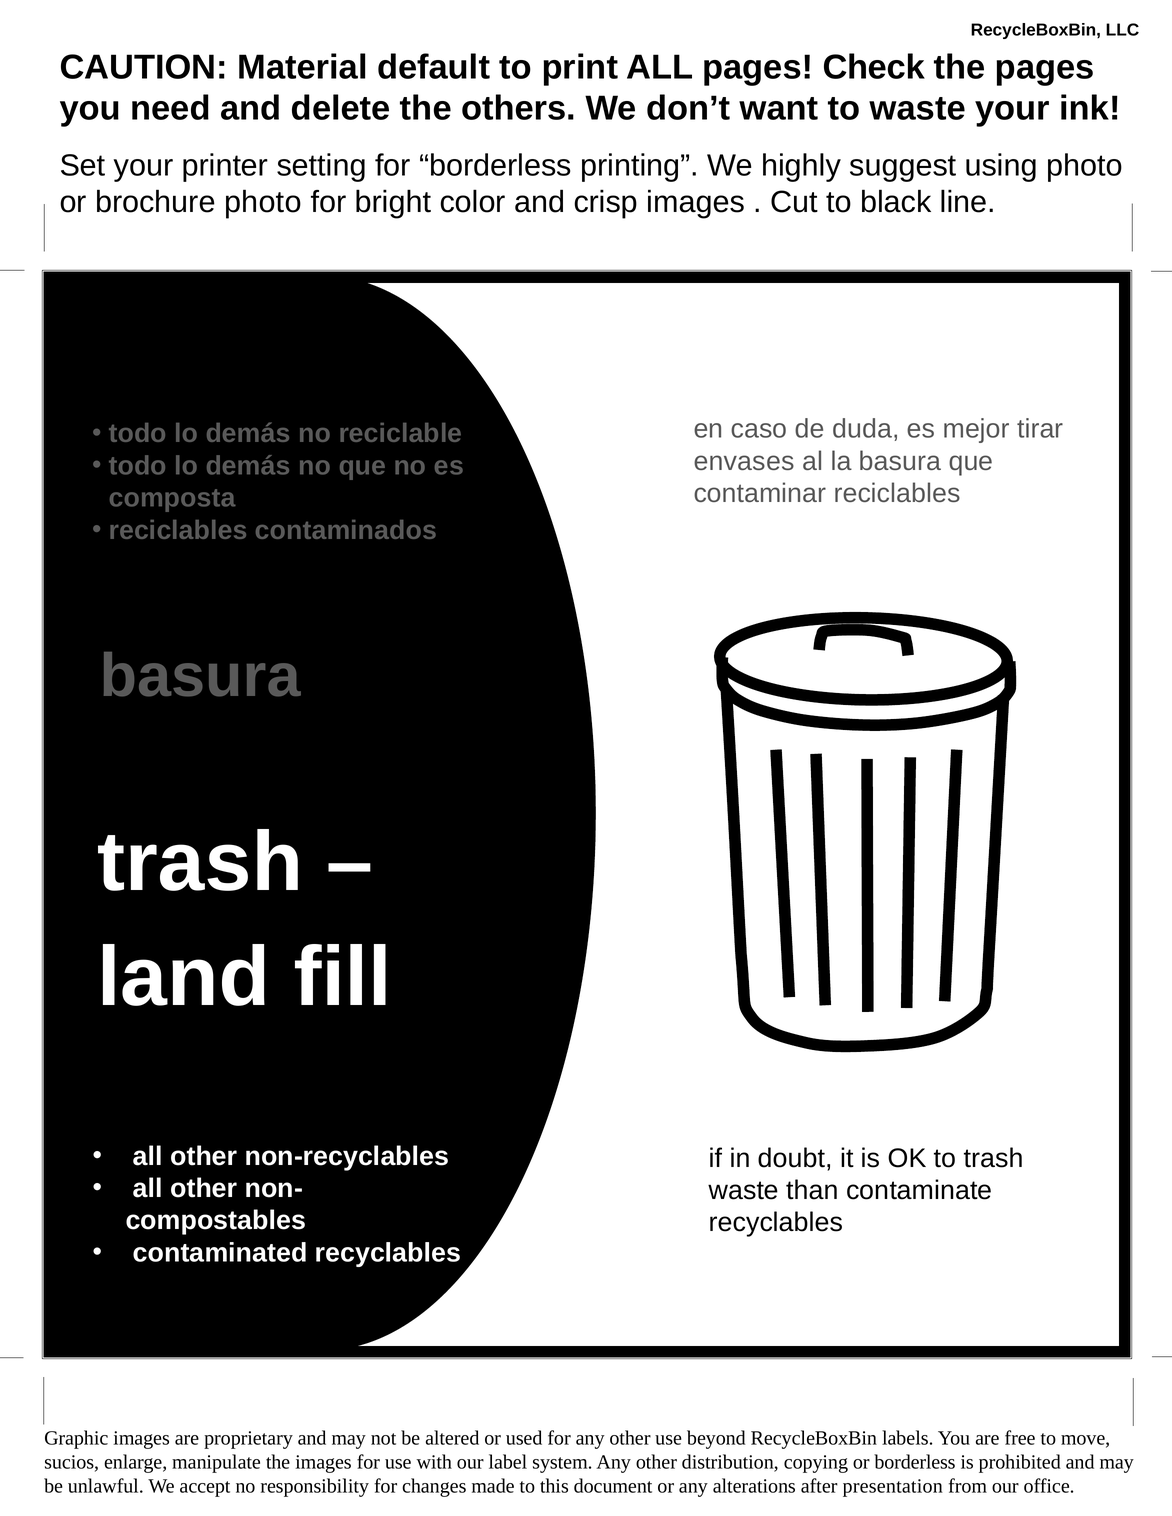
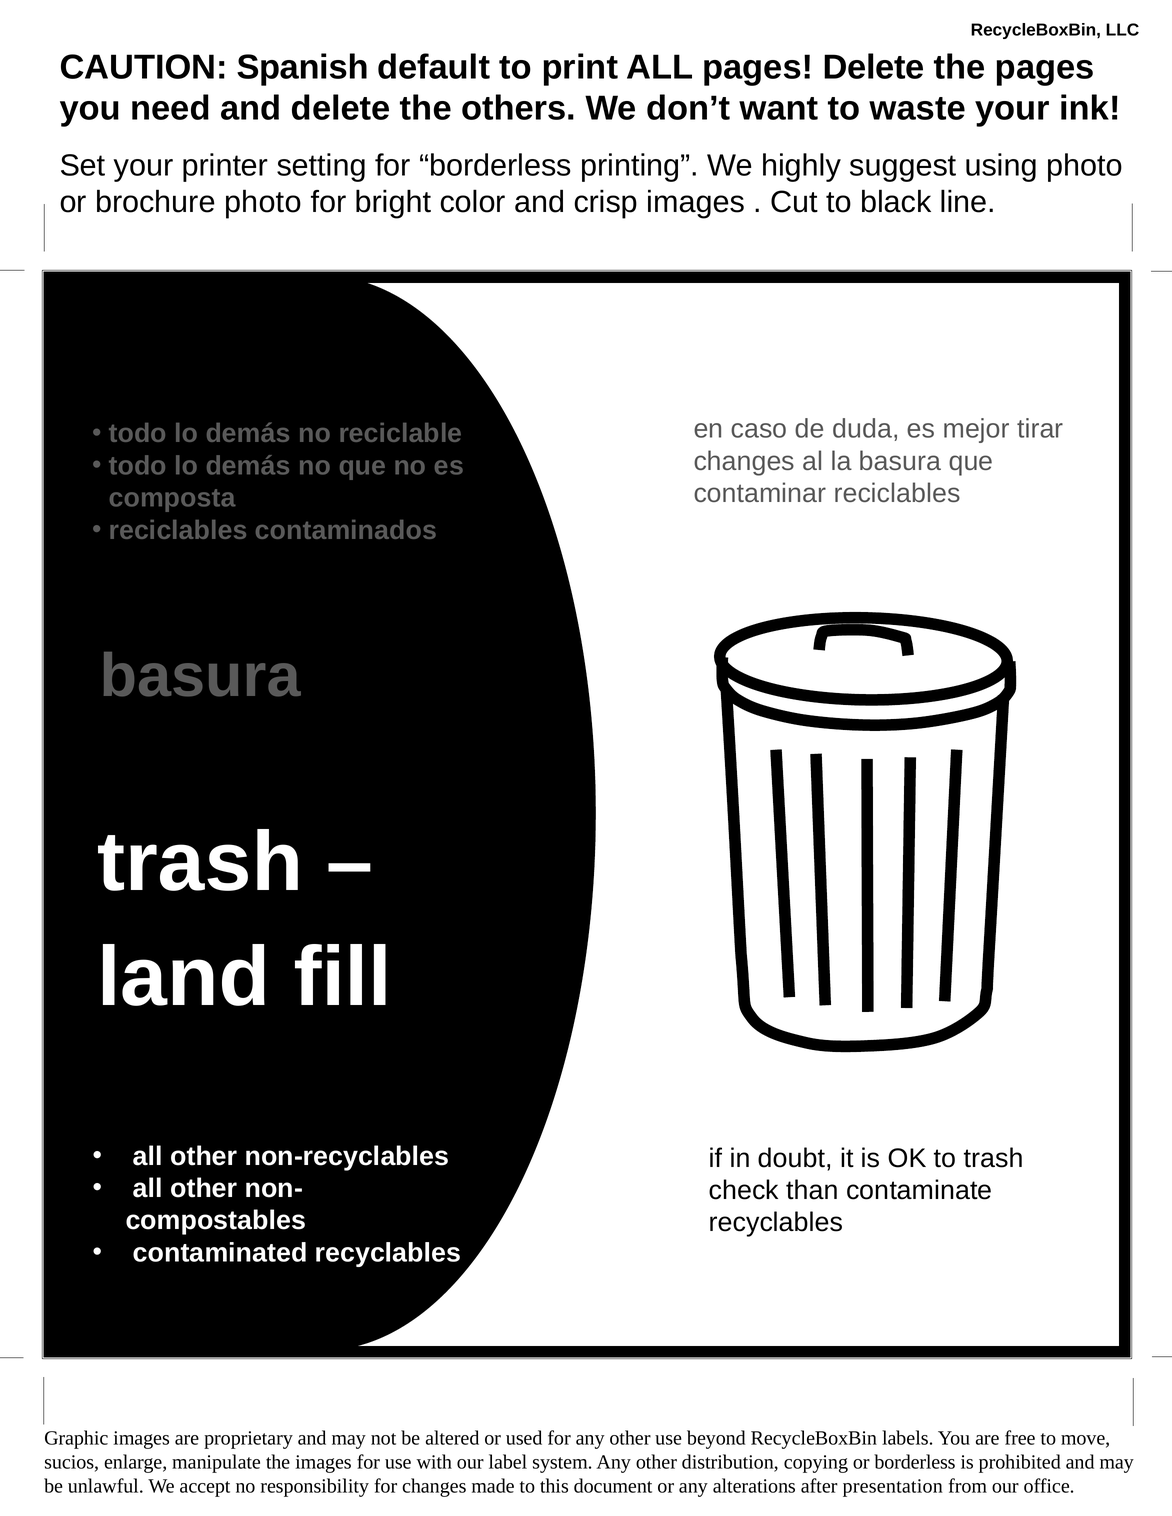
Material: Material -> Spanish
pages Check: Check -> Delete
envases at (744, 462): envases -> changes
waste at (744, 1191): waste -> check
